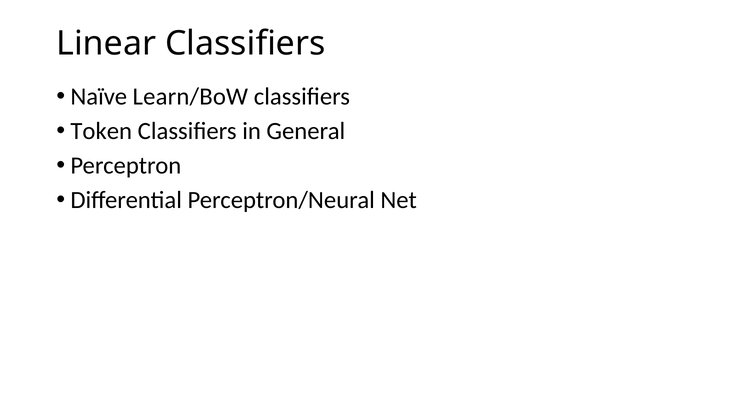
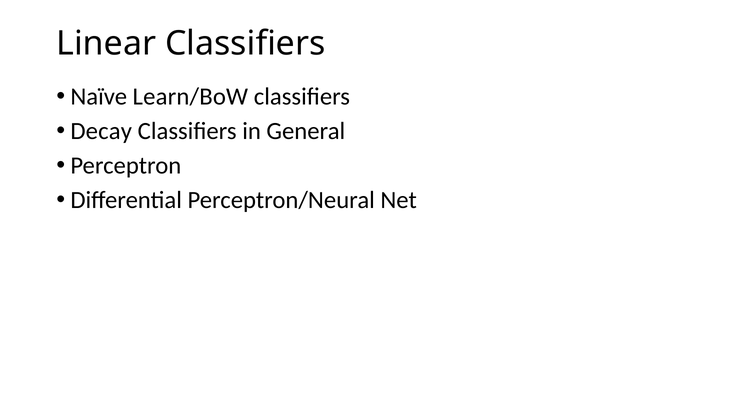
Token: Token -> Decay
